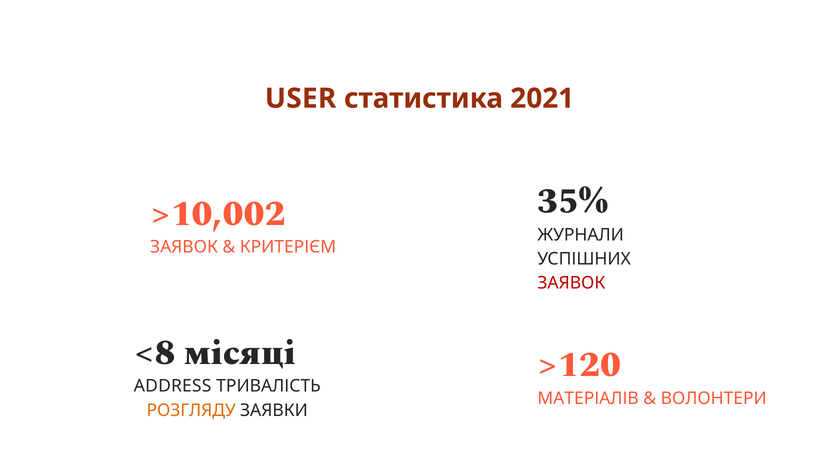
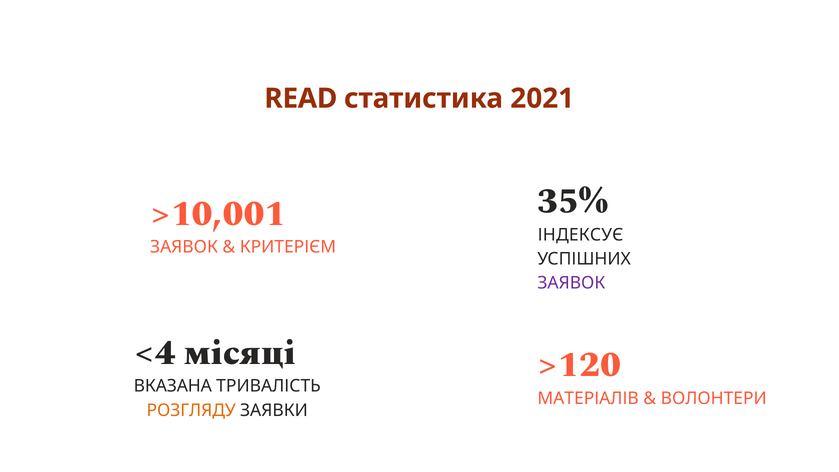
USER: USER -> READ
>10,002: >10,002 -> >10,001
ЖУРНАЛИ: ЖУРНАЛИ -> ІНДЕКСУЄ
ЗАЯВОК at (571, 283) colour: red -> purple
<8: <8 -> <4
ADDRESS: ADDRESS -> ВКАЗАНА
